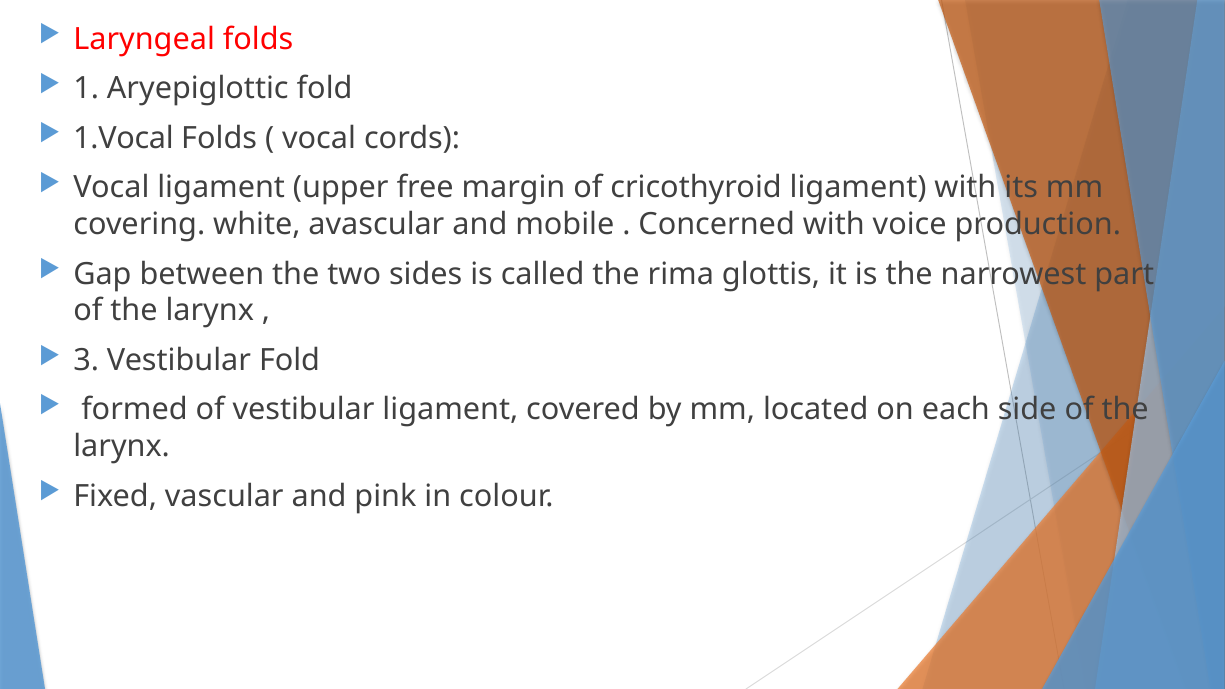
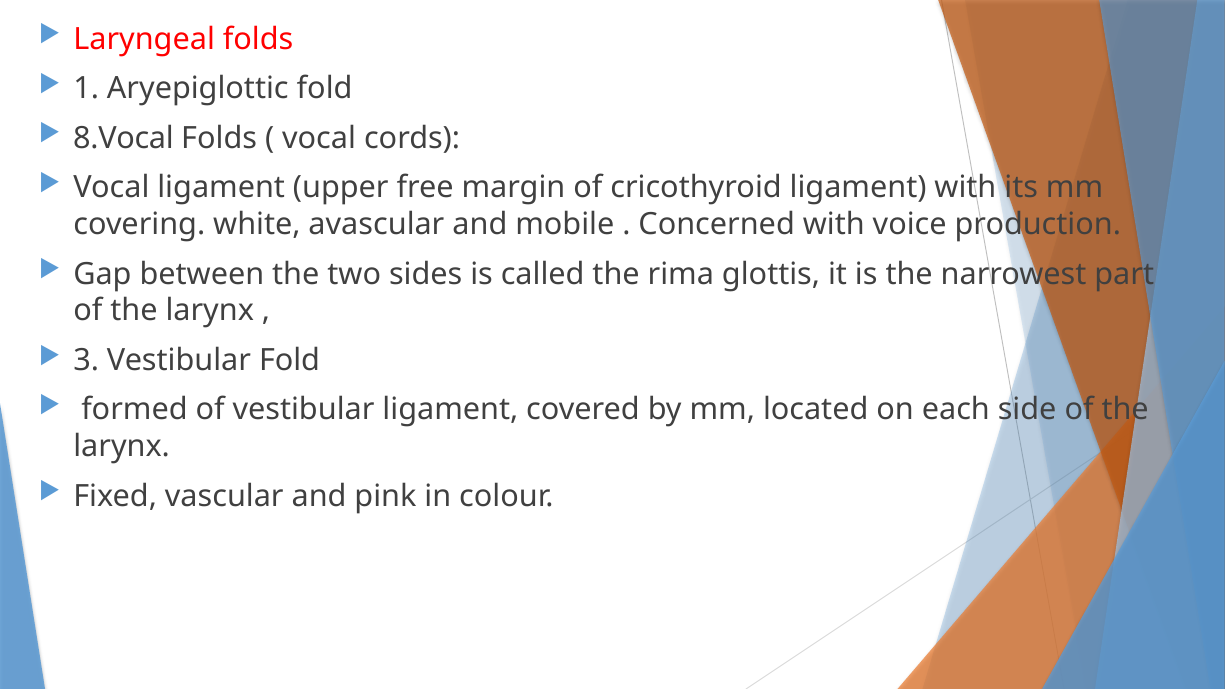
1.Vocal: 1.Vocal -> 8.Vocal
